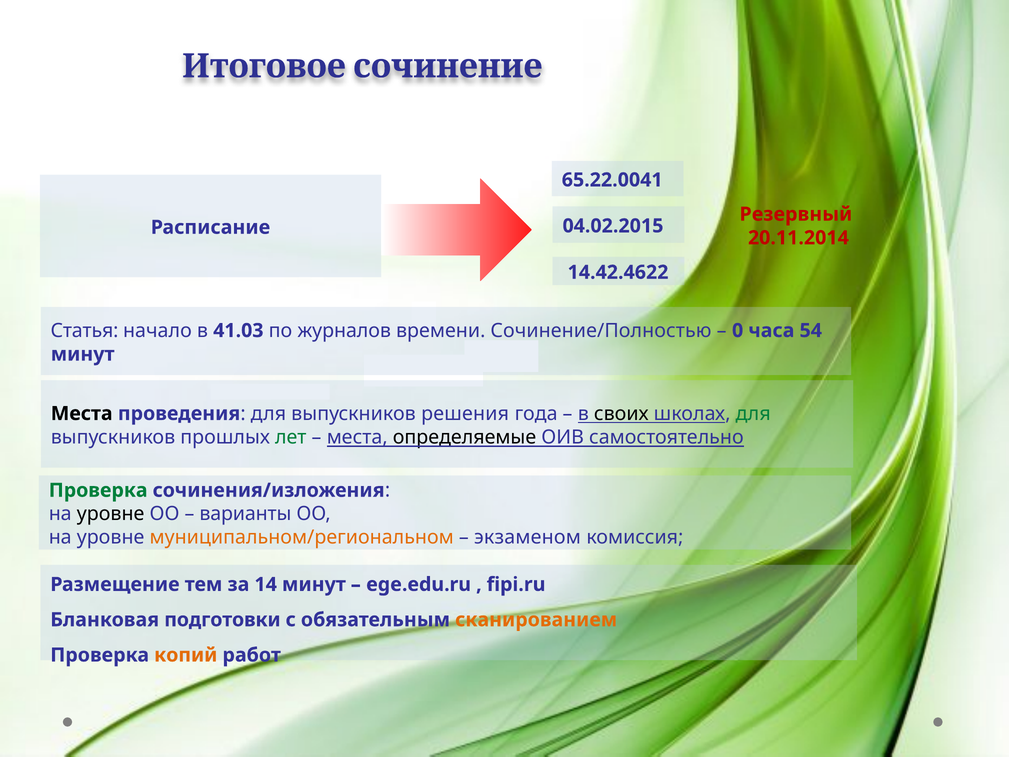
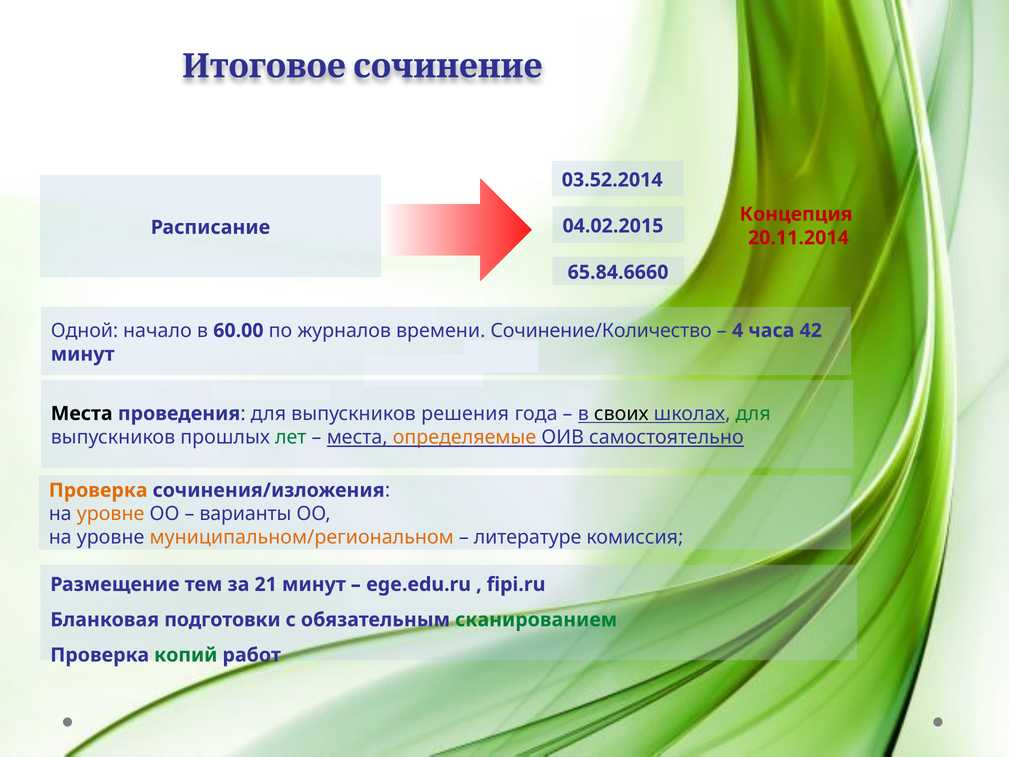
65.22.0041: 65.22.0041 -> 03.52.2014
Резервный: Резервный -> Концепция
14.42.4622: 14.42.4622 -> 65.84.6660
Статья: Статья -> Одной
41.03: 41.03 -> 60.00
Сочинение/Полностью: Сочинение/Полностью -> Сочинение/Количество
0: 0 -> 4
54: 54 -> 42
определяемые colour: black -> orange
Проверка at (98, 490) colour: green -> orange
уровне at (111, 514) colour: black -> orange
экзаменом: экзаменом -> литературе
14: 14 -> 21
сканированием colour: orange -> green
копий colour: orange -> green
